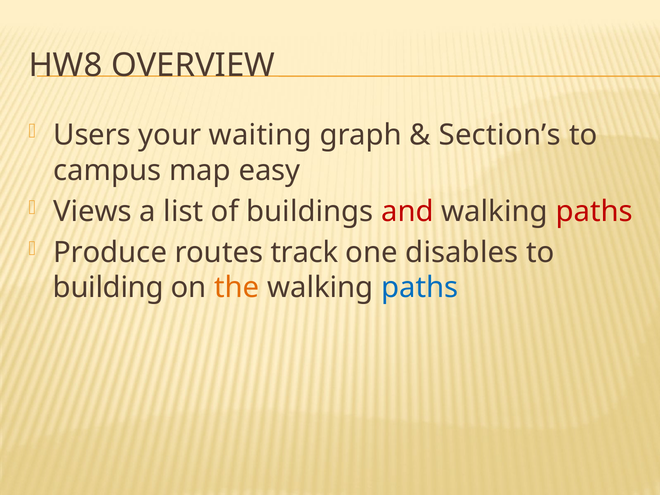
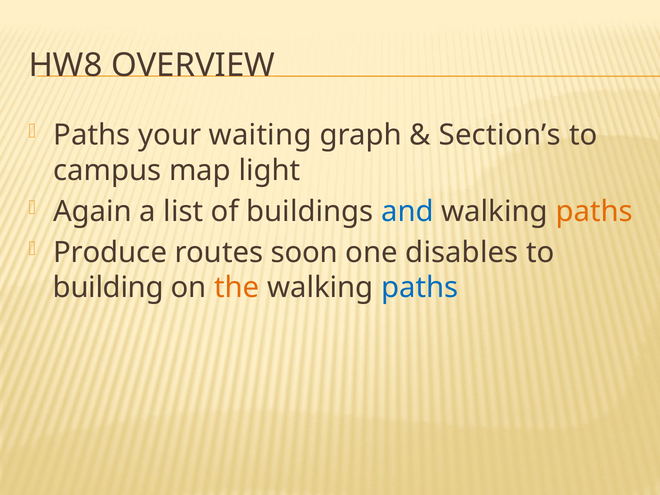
Users at (92, 135): Users -> Paths
easy: easy -> light
Views: Views -> Again
and colour: red -> blue
paths at (594, 211) colour: red -> orange
track: track -> soon
